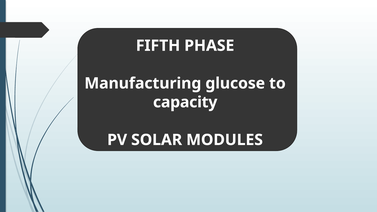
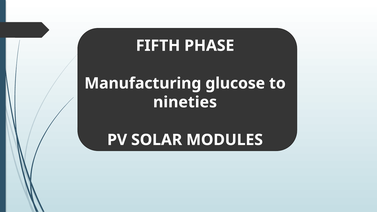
capacity: capacity -> nineties
